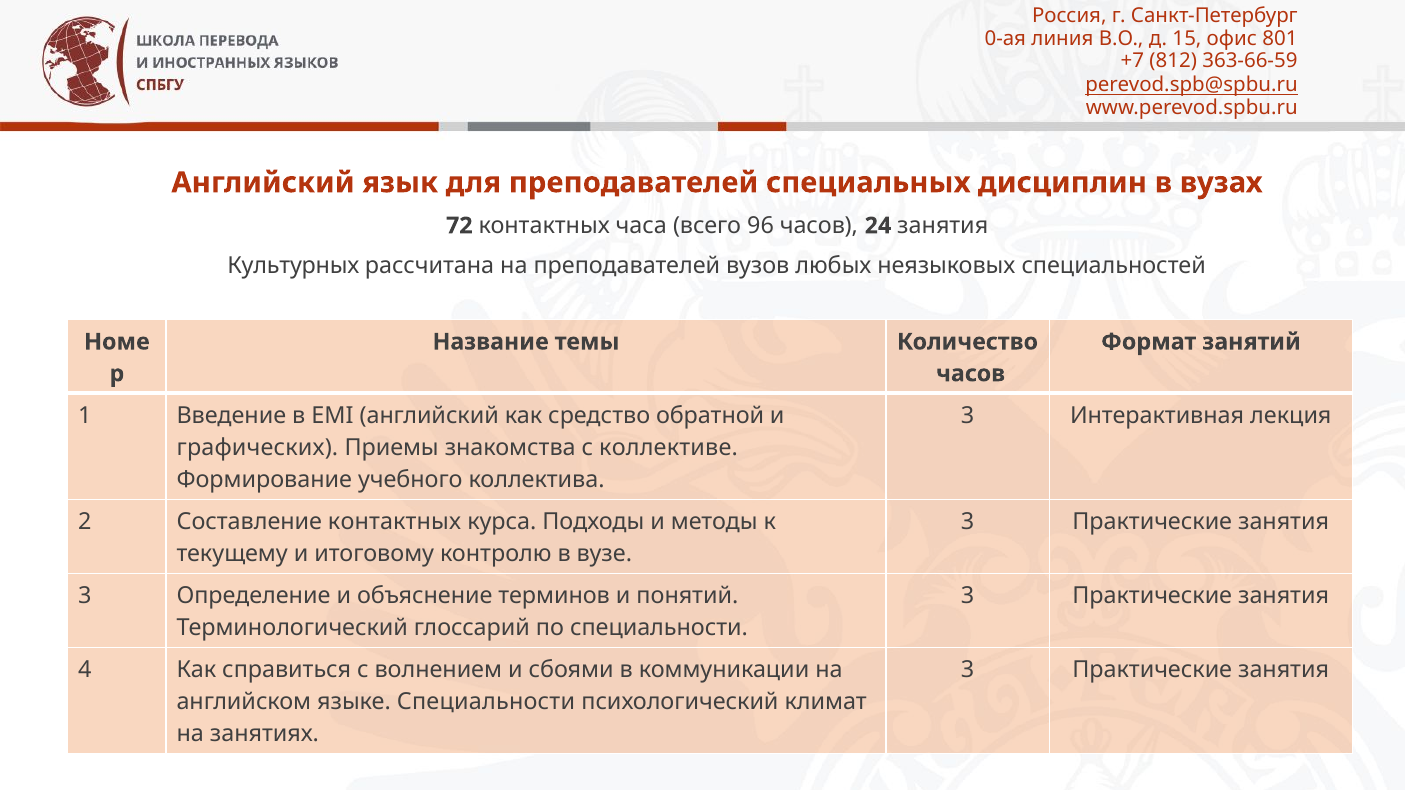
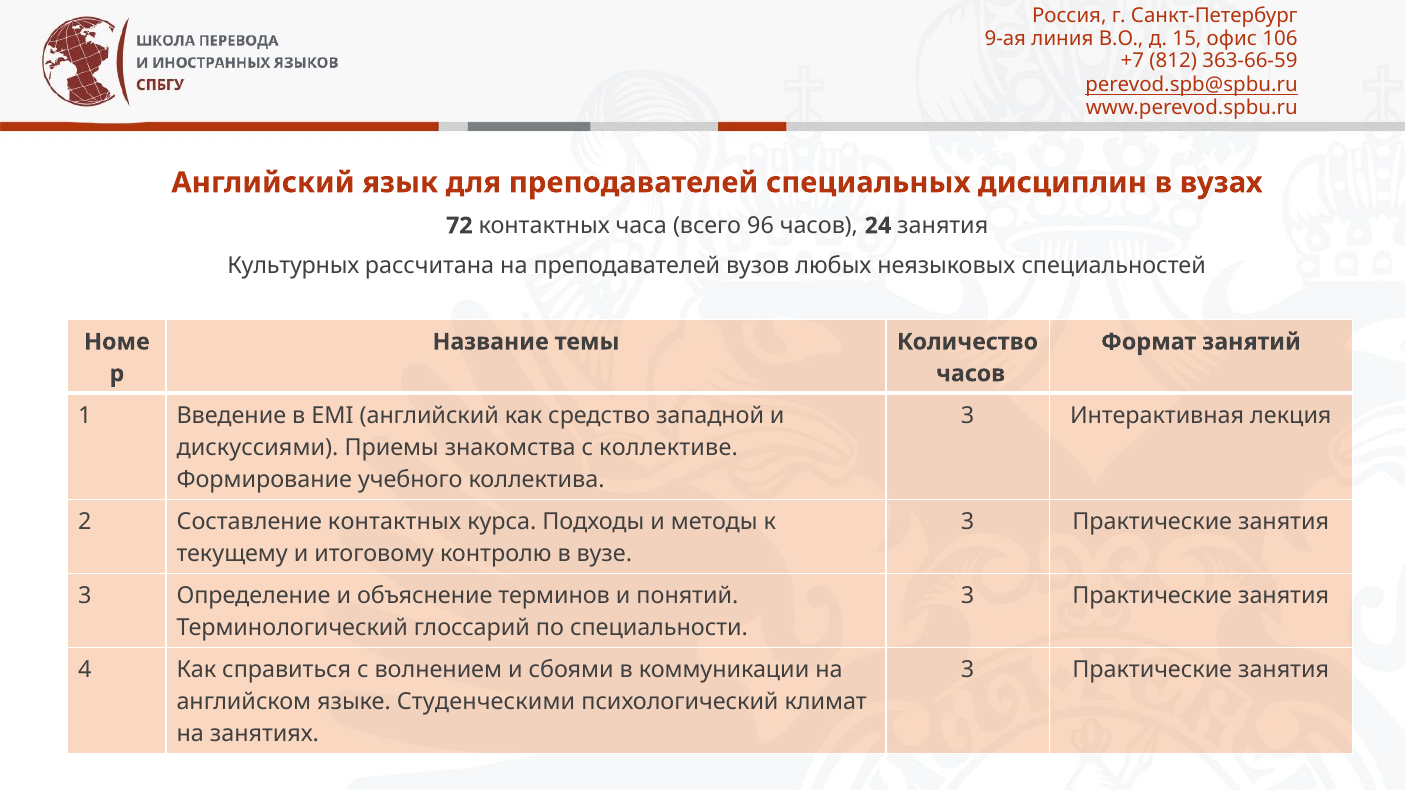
0-ая: 0-ая -> 9-ая
801: 801 -> 106
обратной: обратной -> западной
графических: графических -> дискуссиями
языке Специальности: Специальности -> Студенческими
